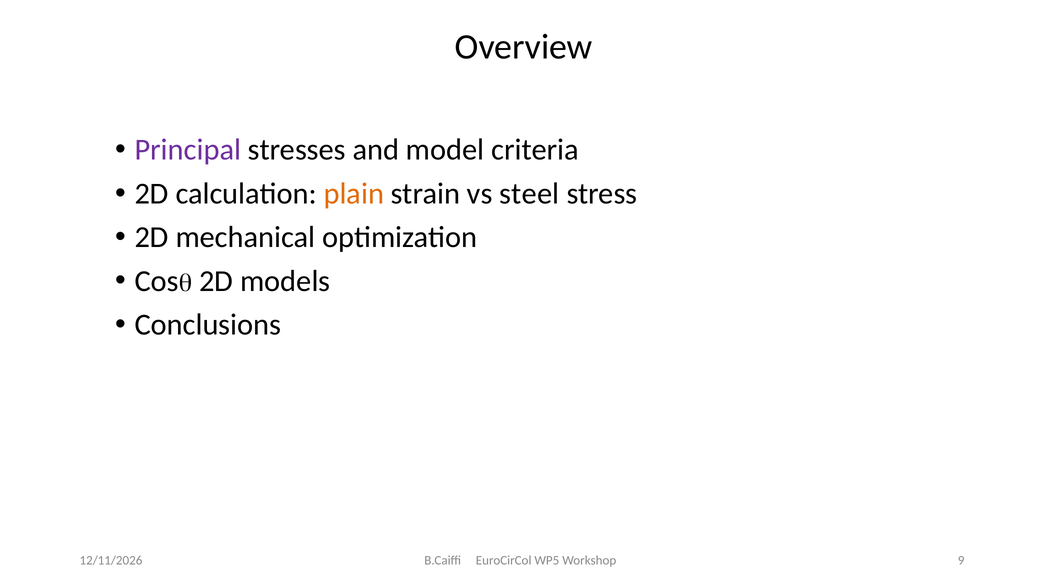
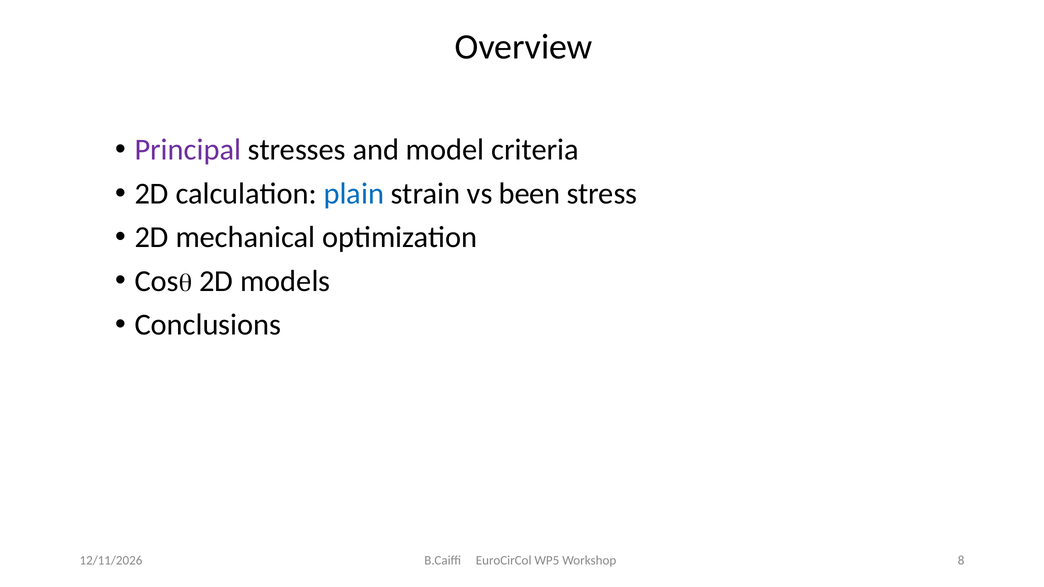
plain colour: orange -> blue
steel: steel -> been
9: 9 -> 8
